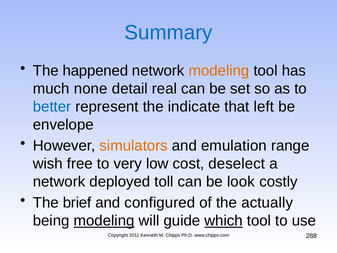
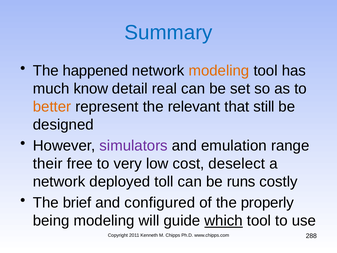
none: none -> know
better colour: blue -> orange
indicate: indicate -> relevant
left: left -> still
envelope: envelope -> designed
simulators colour: orange -> purple
wish: wish -> their
look: look -> runs
actually: actually -> properly
modeling at (104, 221) underline: present -> none
